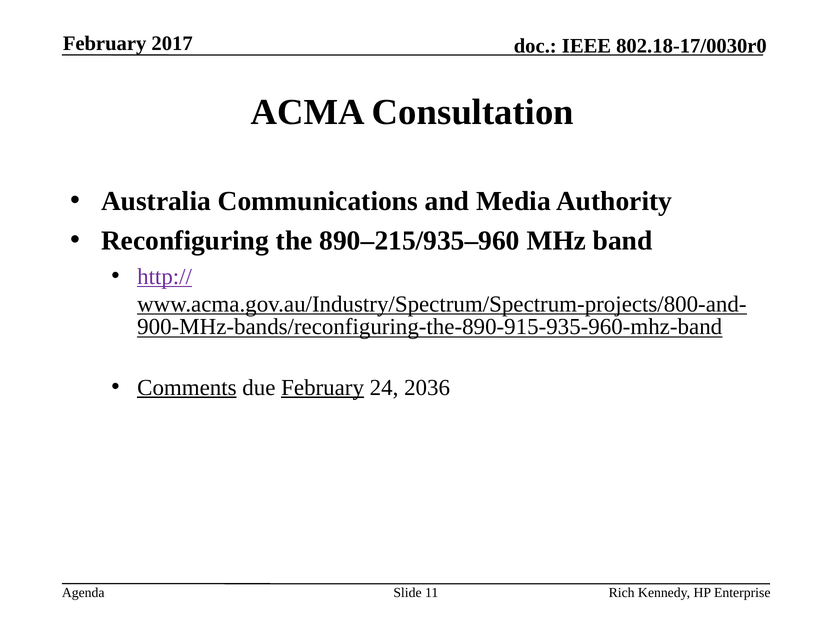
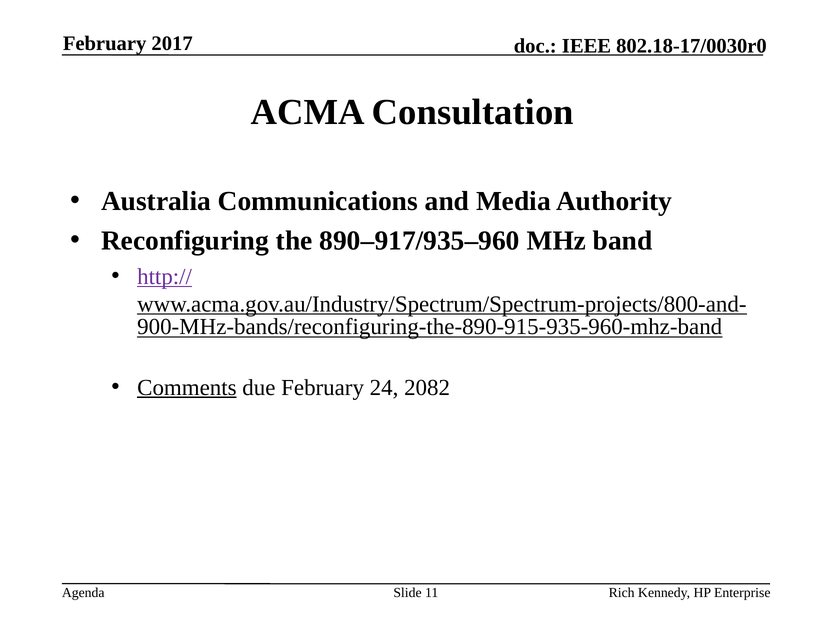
890–215/935–960: 890–215/935–960 -> 890–917/935–960
February at (323, 388) underline: present -> none
2036: 2036 -> 2082
